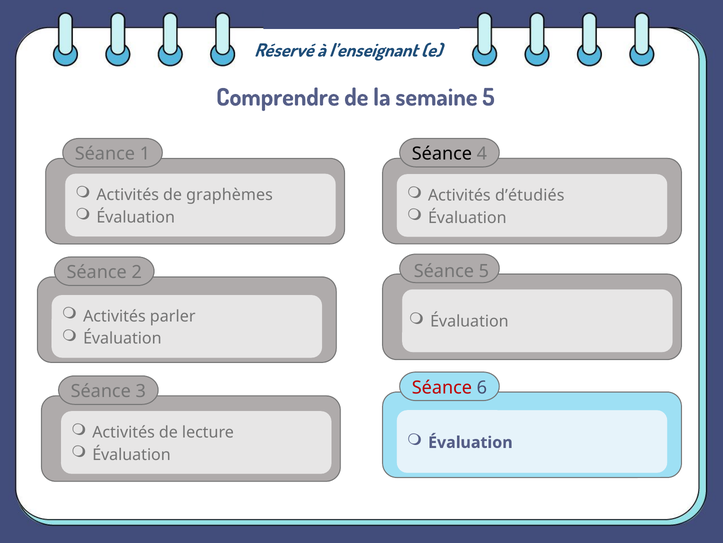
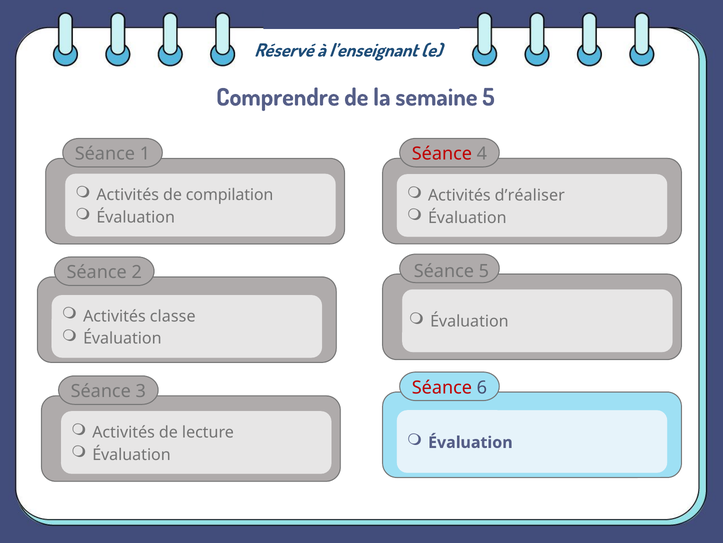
Séance at (442, 154) colour: black -> red
graphèmes: graphèmes -> compilation
d’étudiés: d’étudiés -> d’réaliser
parler: parler -> classe
